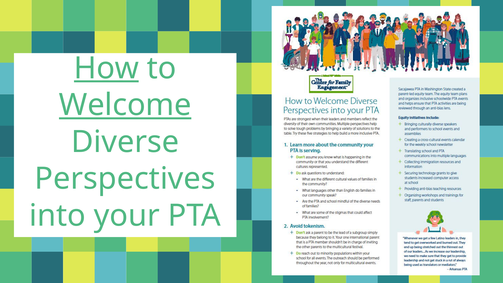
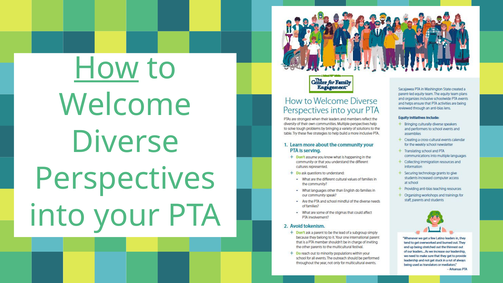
Welcome underline: present -> none
